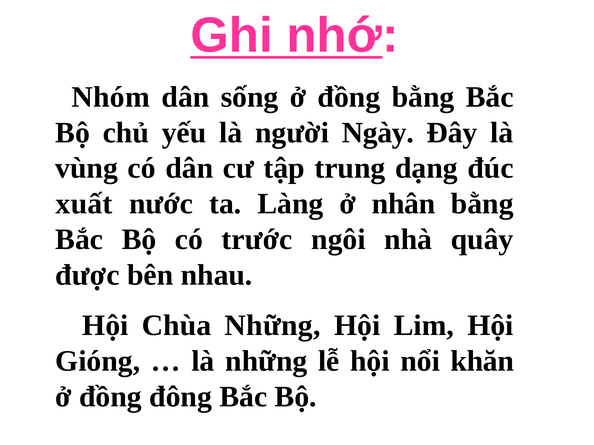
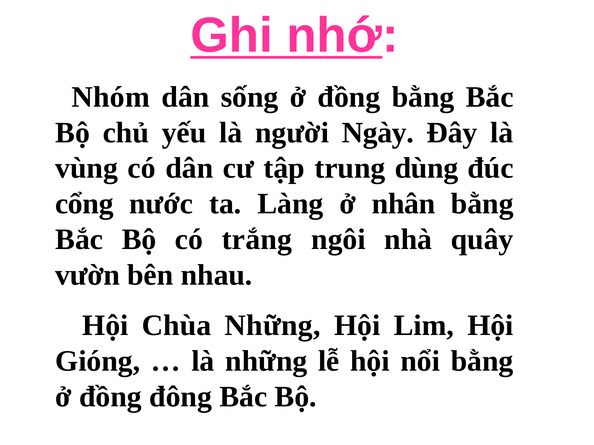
dạng: dạng -> dùng
xuất: xuất -> cổng
trước: trước -> trắng
được: được -> vườn
nổi khăn: khăn -> bằng
